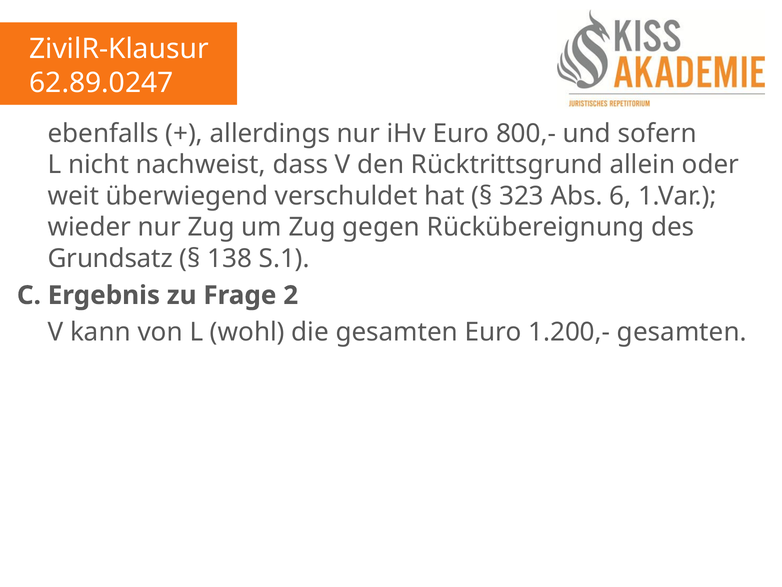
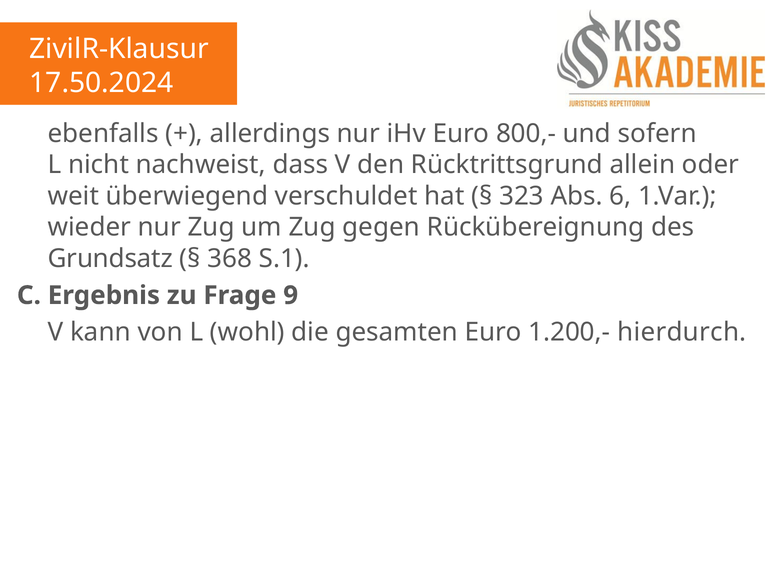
62.89.0247: 62.89.0247 -> 17.50.2024
138: 138 -> 368
2: 2 -> 9
1.200,- gesamten: gesamten -> hierdurch
